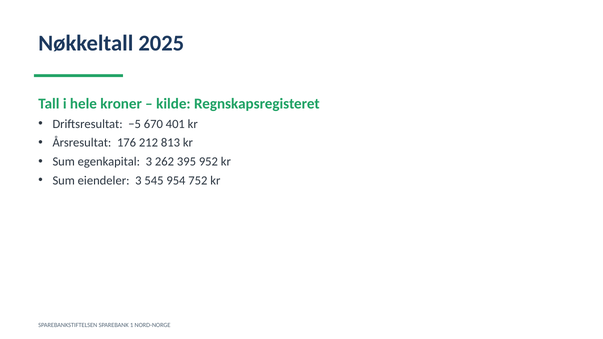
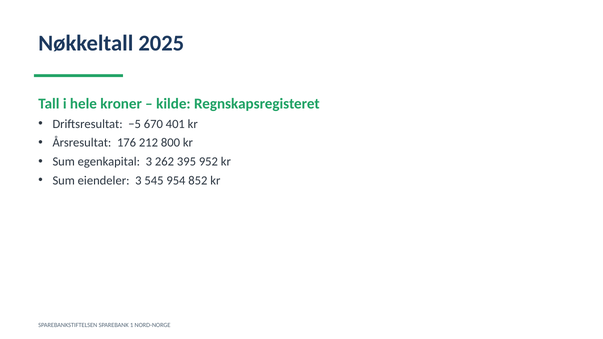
813: 813 -> 800
752: 752 -> 852
